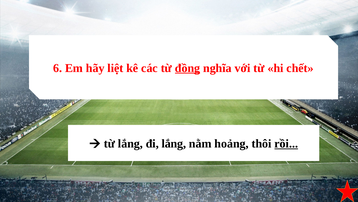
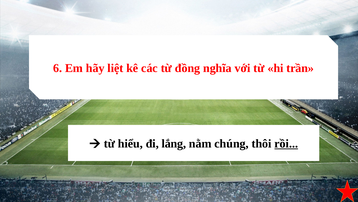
đồng underline: present -> none
chết: chết -> trần
từ lắng: lắng -> hiểu
hoảng: hoảng -> chúng
